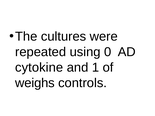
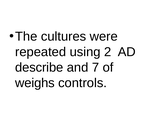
0: 0 -> 2
cytokine: cytokine -> describe
1: 1 -> 7
